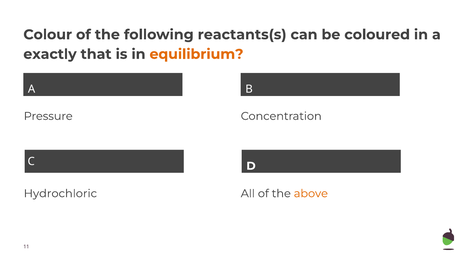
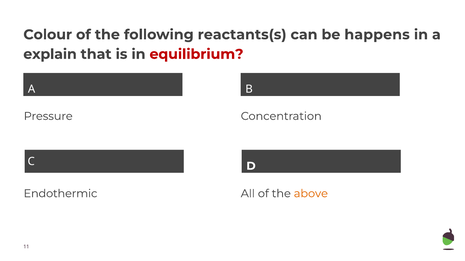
coloured: coloured -> happens
exactly: exactly -> explain
equilibrium colour: orange -> red
Hydrochloric: Hydrochloric -> Endothermic
